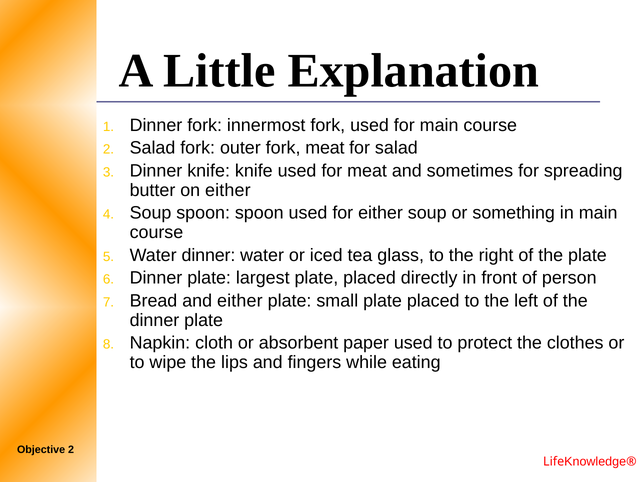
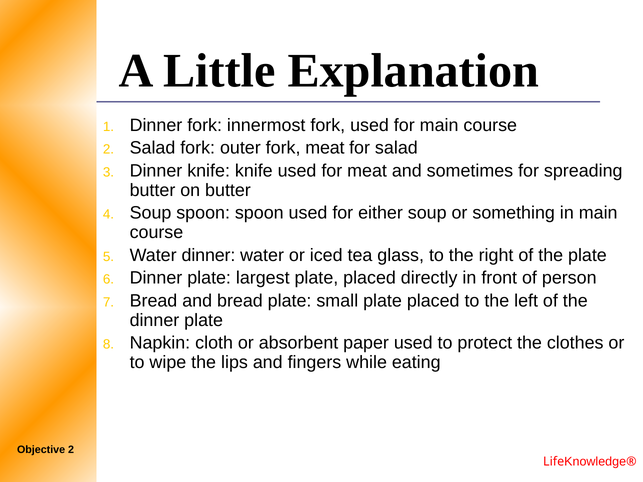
on either: either -> butter
and either: either -> bread
